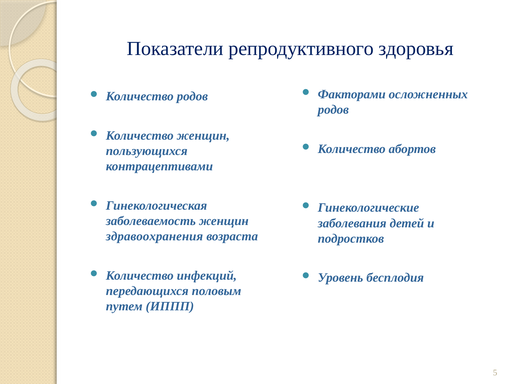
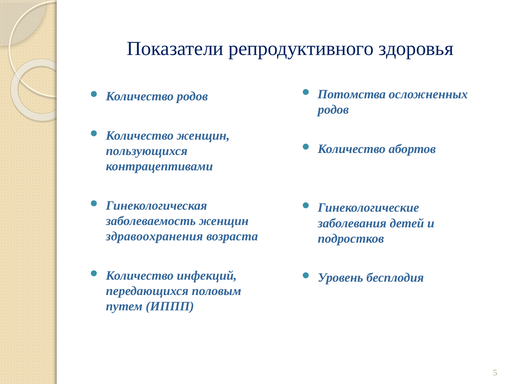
Факторами: Факторами -> Потомства
